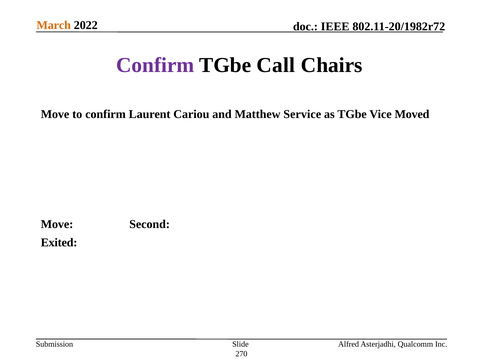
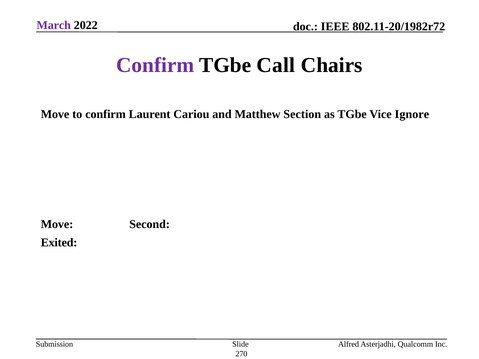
March colour: orange -> purple
Service: Service -> Section
Moved: Moved -> Ignore
